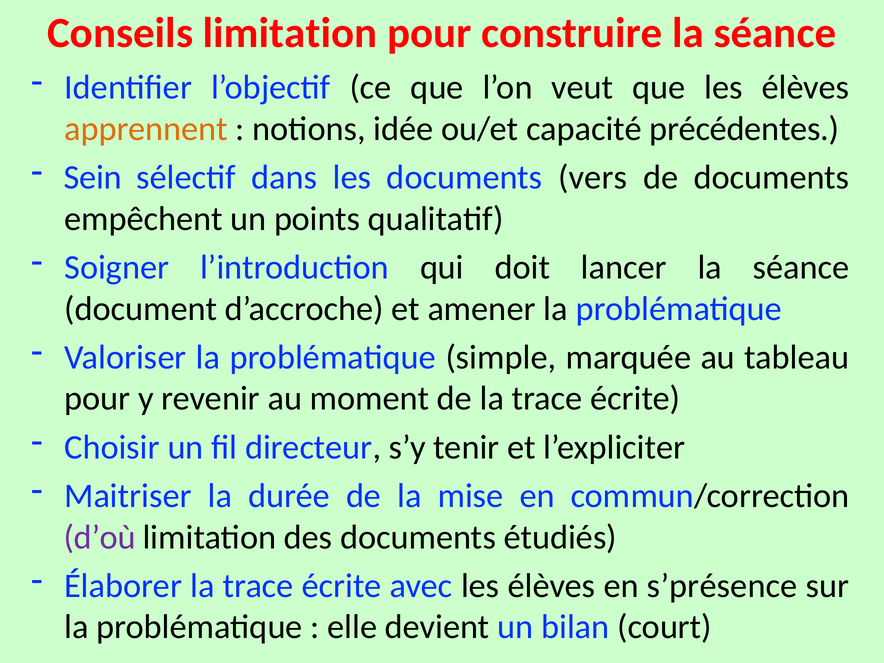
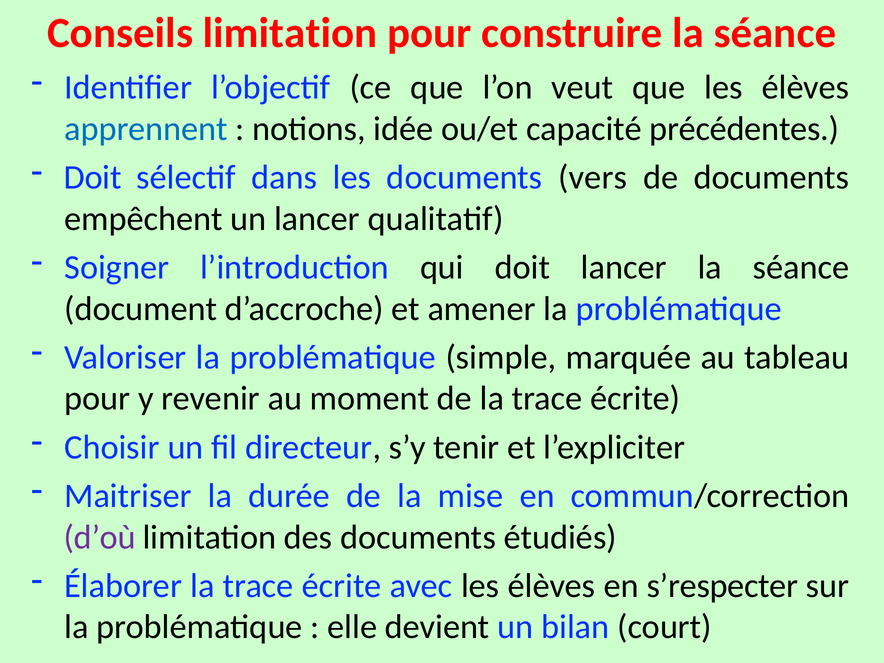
apprennent colour: orange -> blue
Sein at (93, 177): Sein -> Doit
un points: points -> lancer
s’présence: s’présence -> s’respecter
